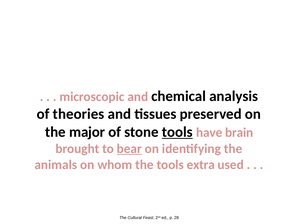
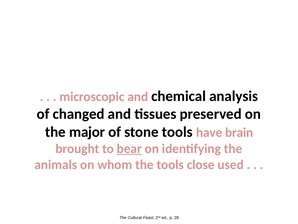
theories: theories -> changed
tools at (177, 132) underline: present -> none
extra: extra -> close
